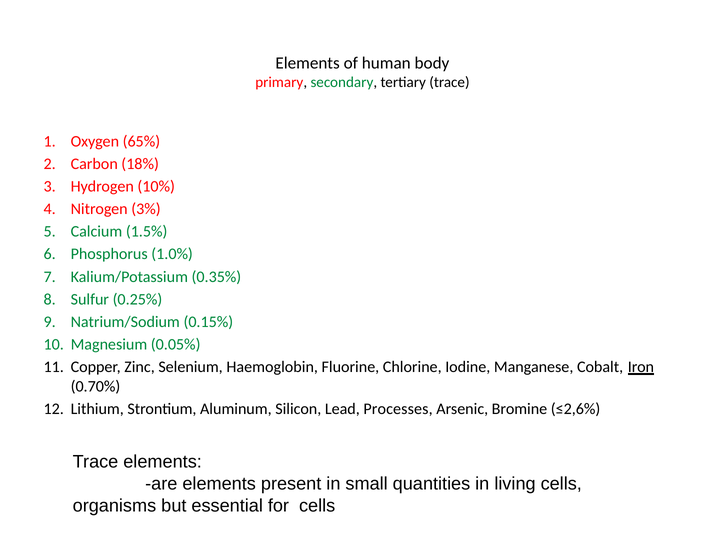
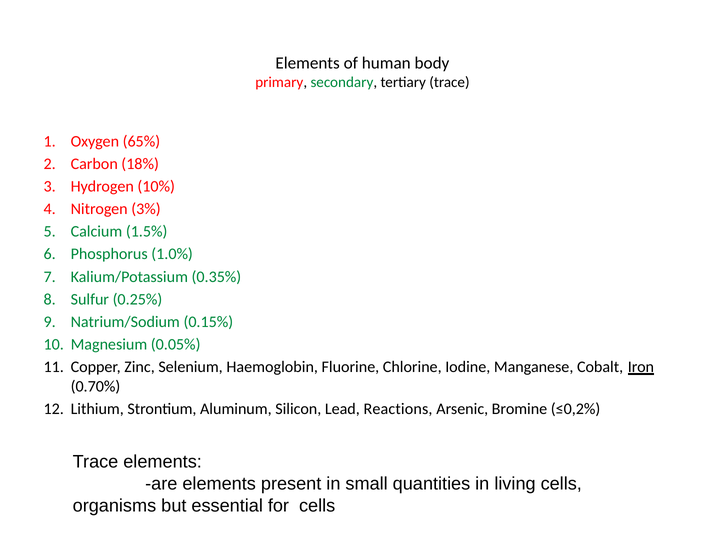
Processes: Processes -> Reactions
≤2,6%: ≤2,6% -> ≤0,2%
